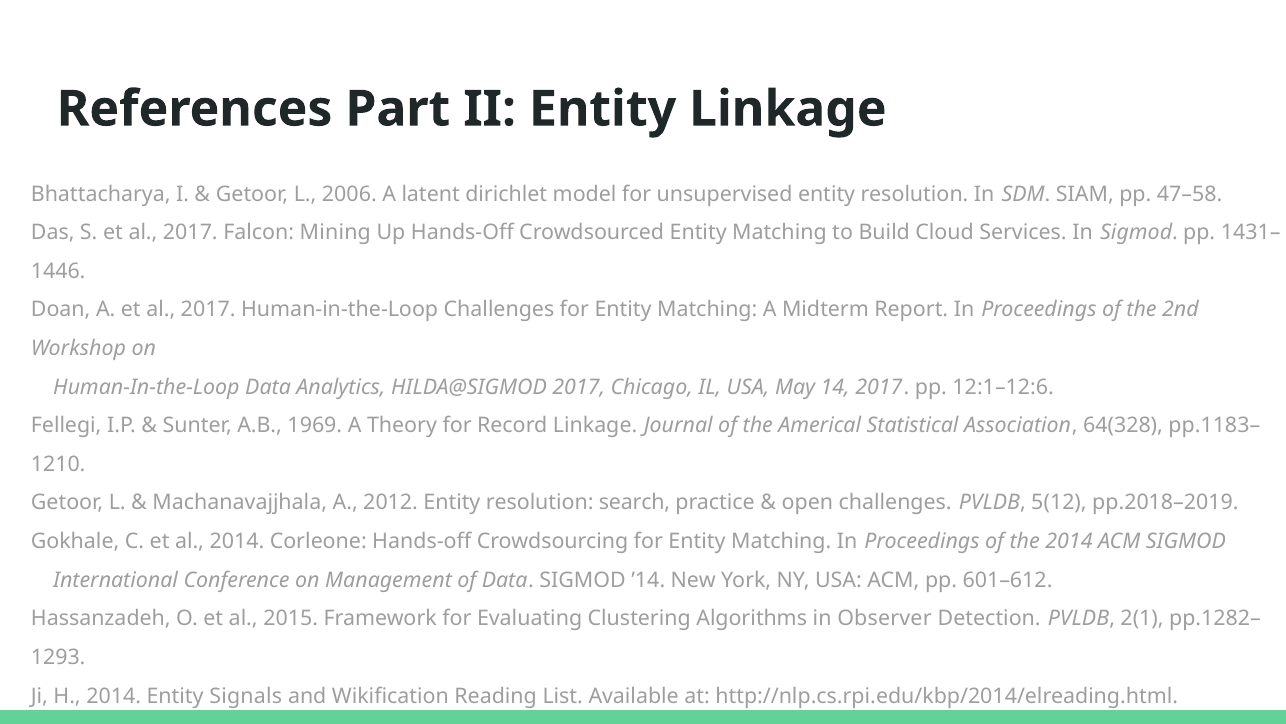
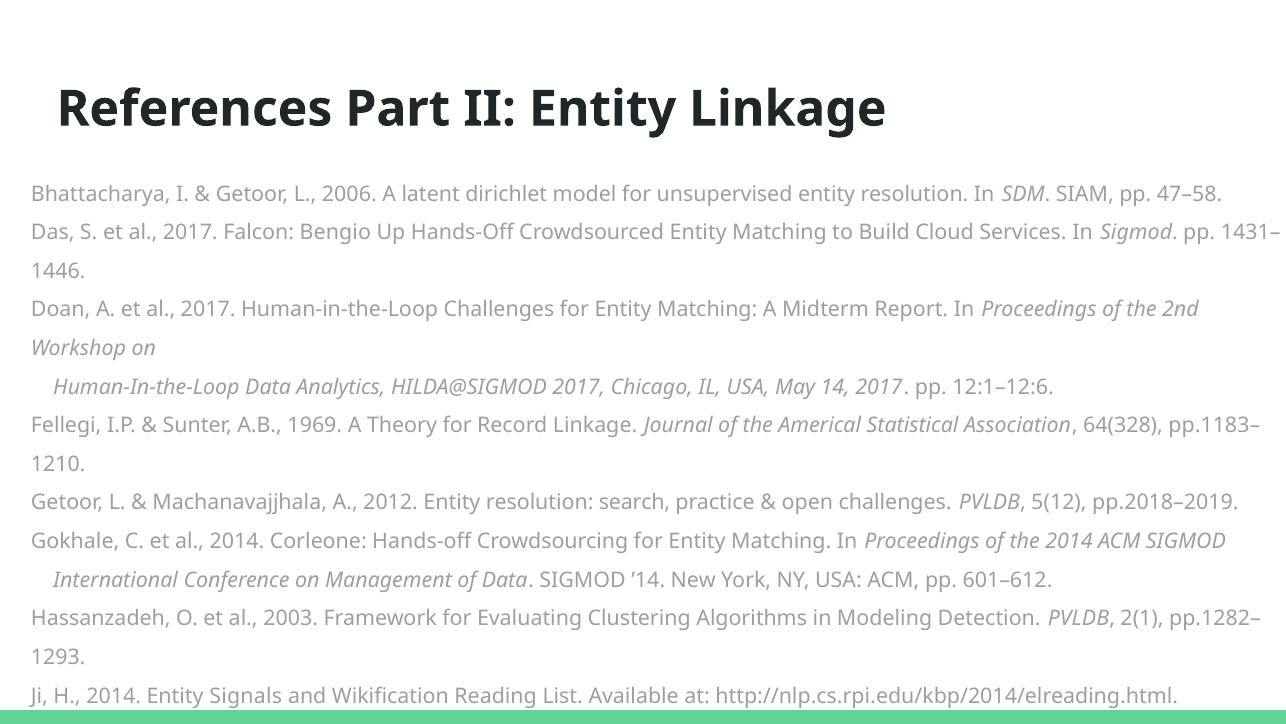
Mining: Mining -> Bengio
2015: 2015 -> 2003
Observer: Observer -> Modeling
